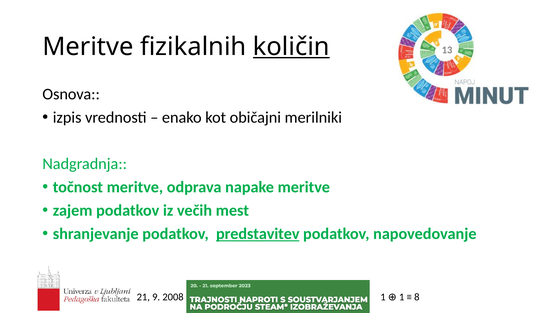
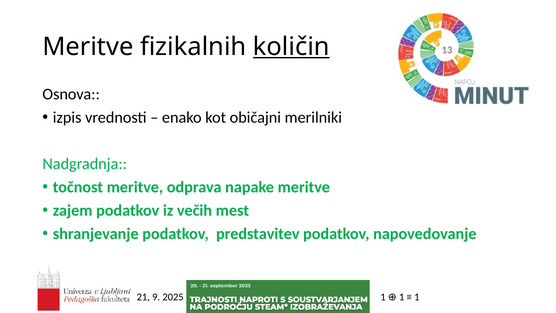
predstavitev underline: present -> none
2008: 2008 -> 2025
8 at (417, 297): 8 -> 1
